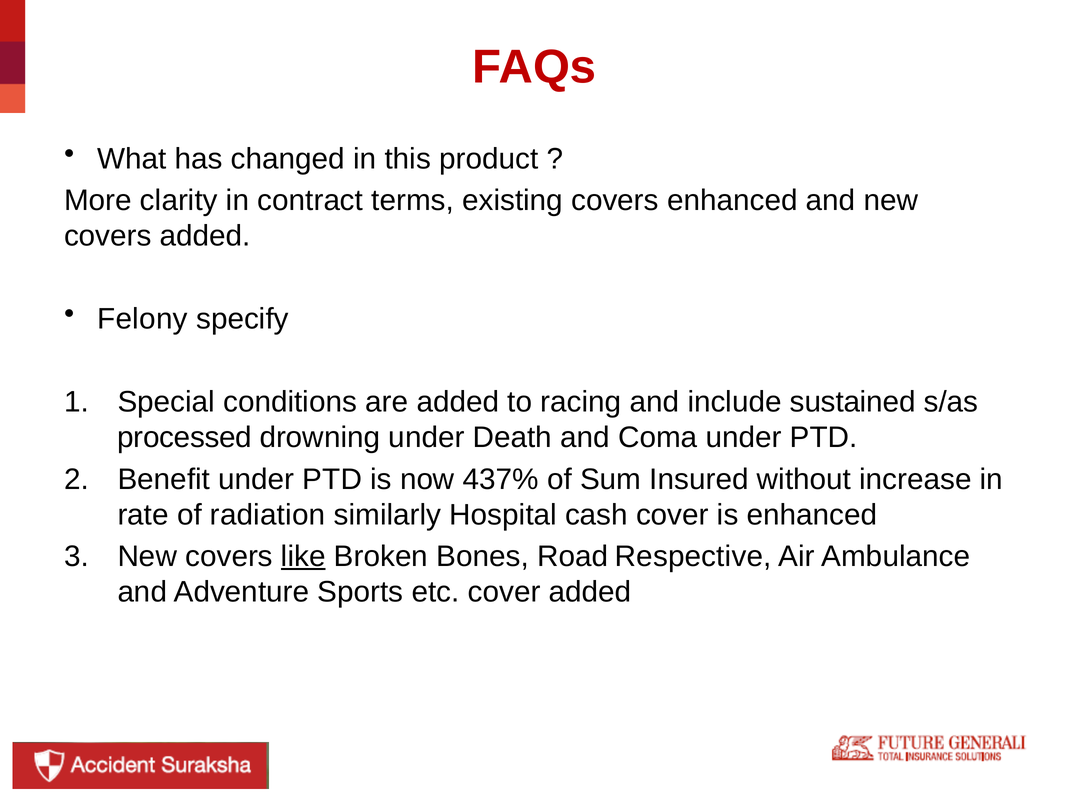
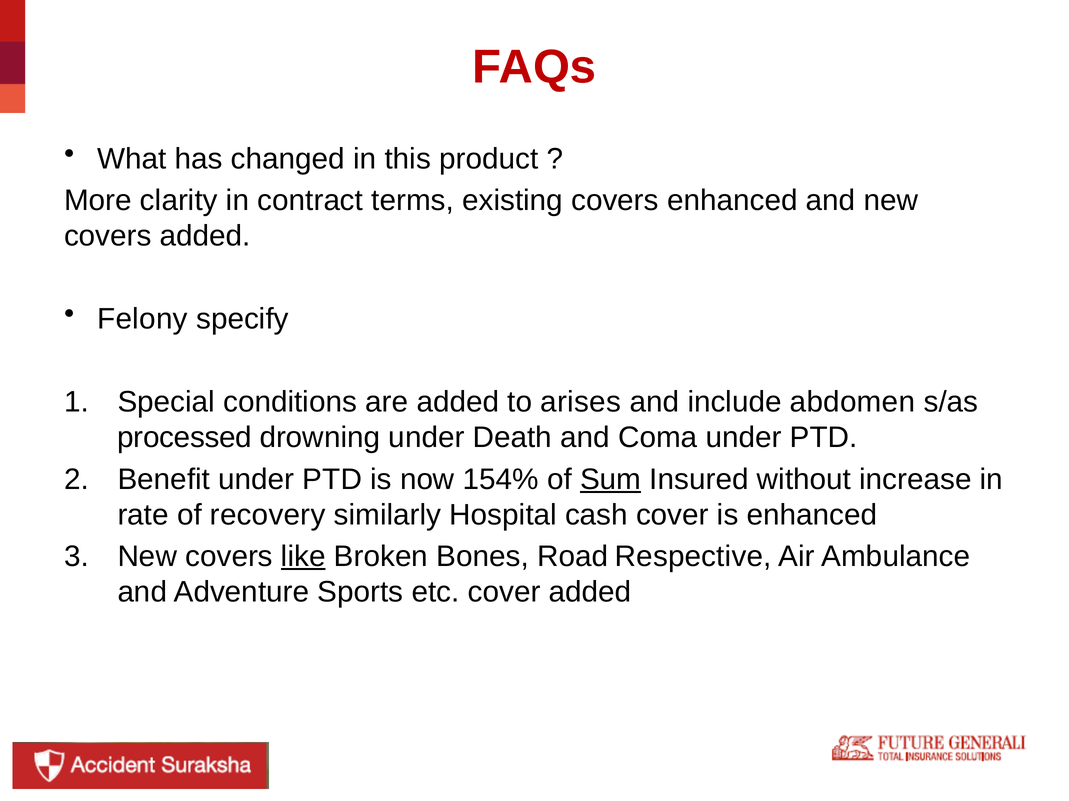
racing: racing -> arises
sustained: sustained -> abdomen
437%: 437% -> 154%
Sum underline: none -> present
radiation: radiation -> recovery
